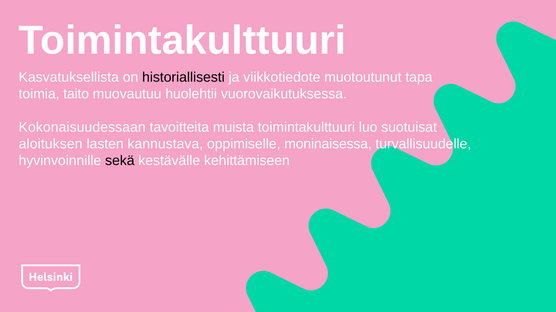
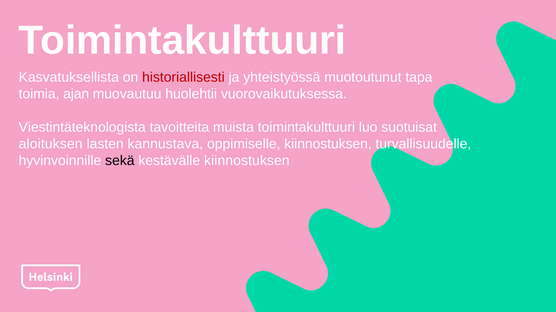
historiallisesti colour: black -> red
viikkotiedote: viikkotiedote -> yhteistyössä
taito: taito -> ajan
Kokonaisuudessaan: Kokonaisuudessaan -> Viestintäteknologista
oppimiselle moninaisessa: moninaisessa -> kiinnostuksen
kestävälle kehittämiseen: kehittämiseen -> kiinnostuksen
